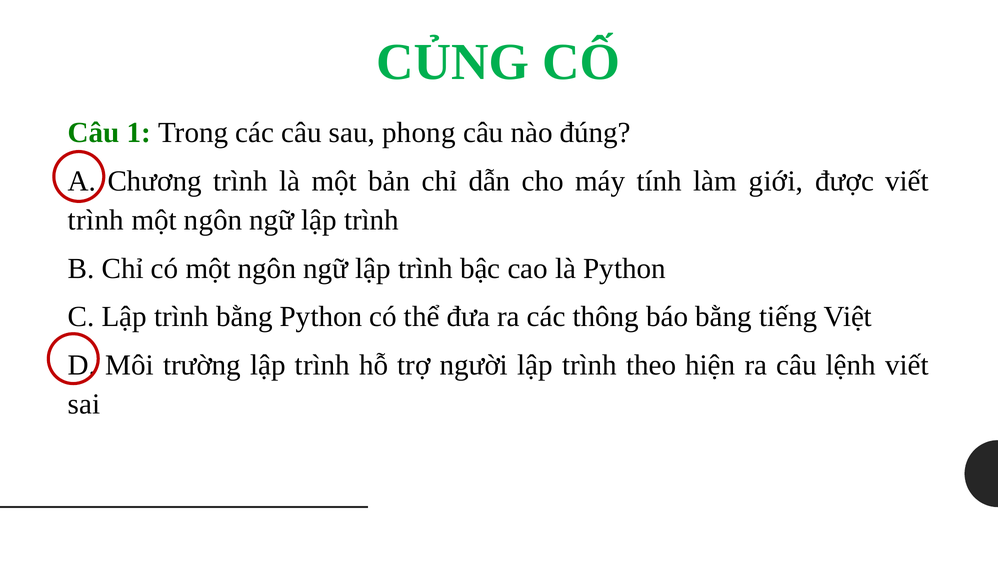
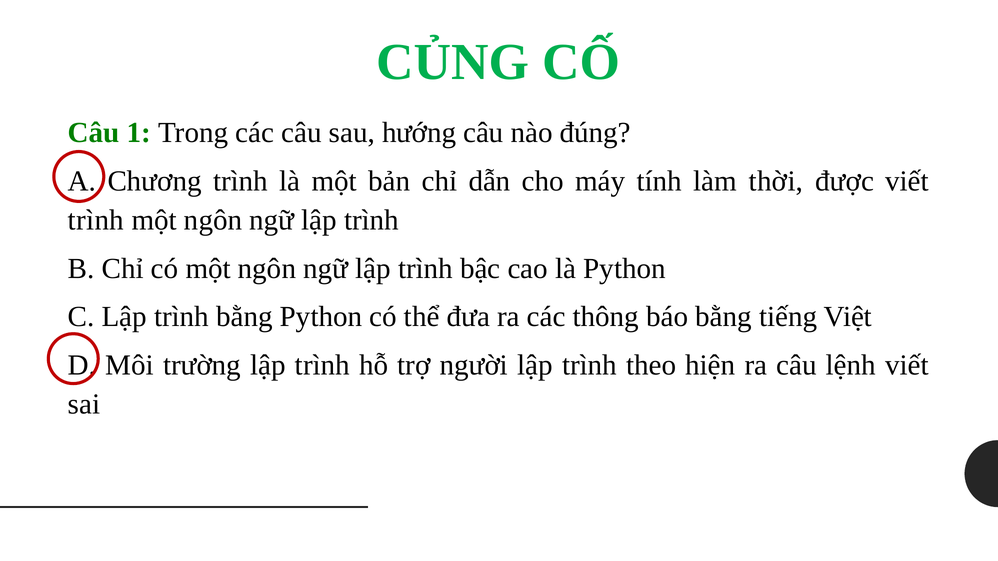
phong: phong -> hướng
giới: giới -> thời
